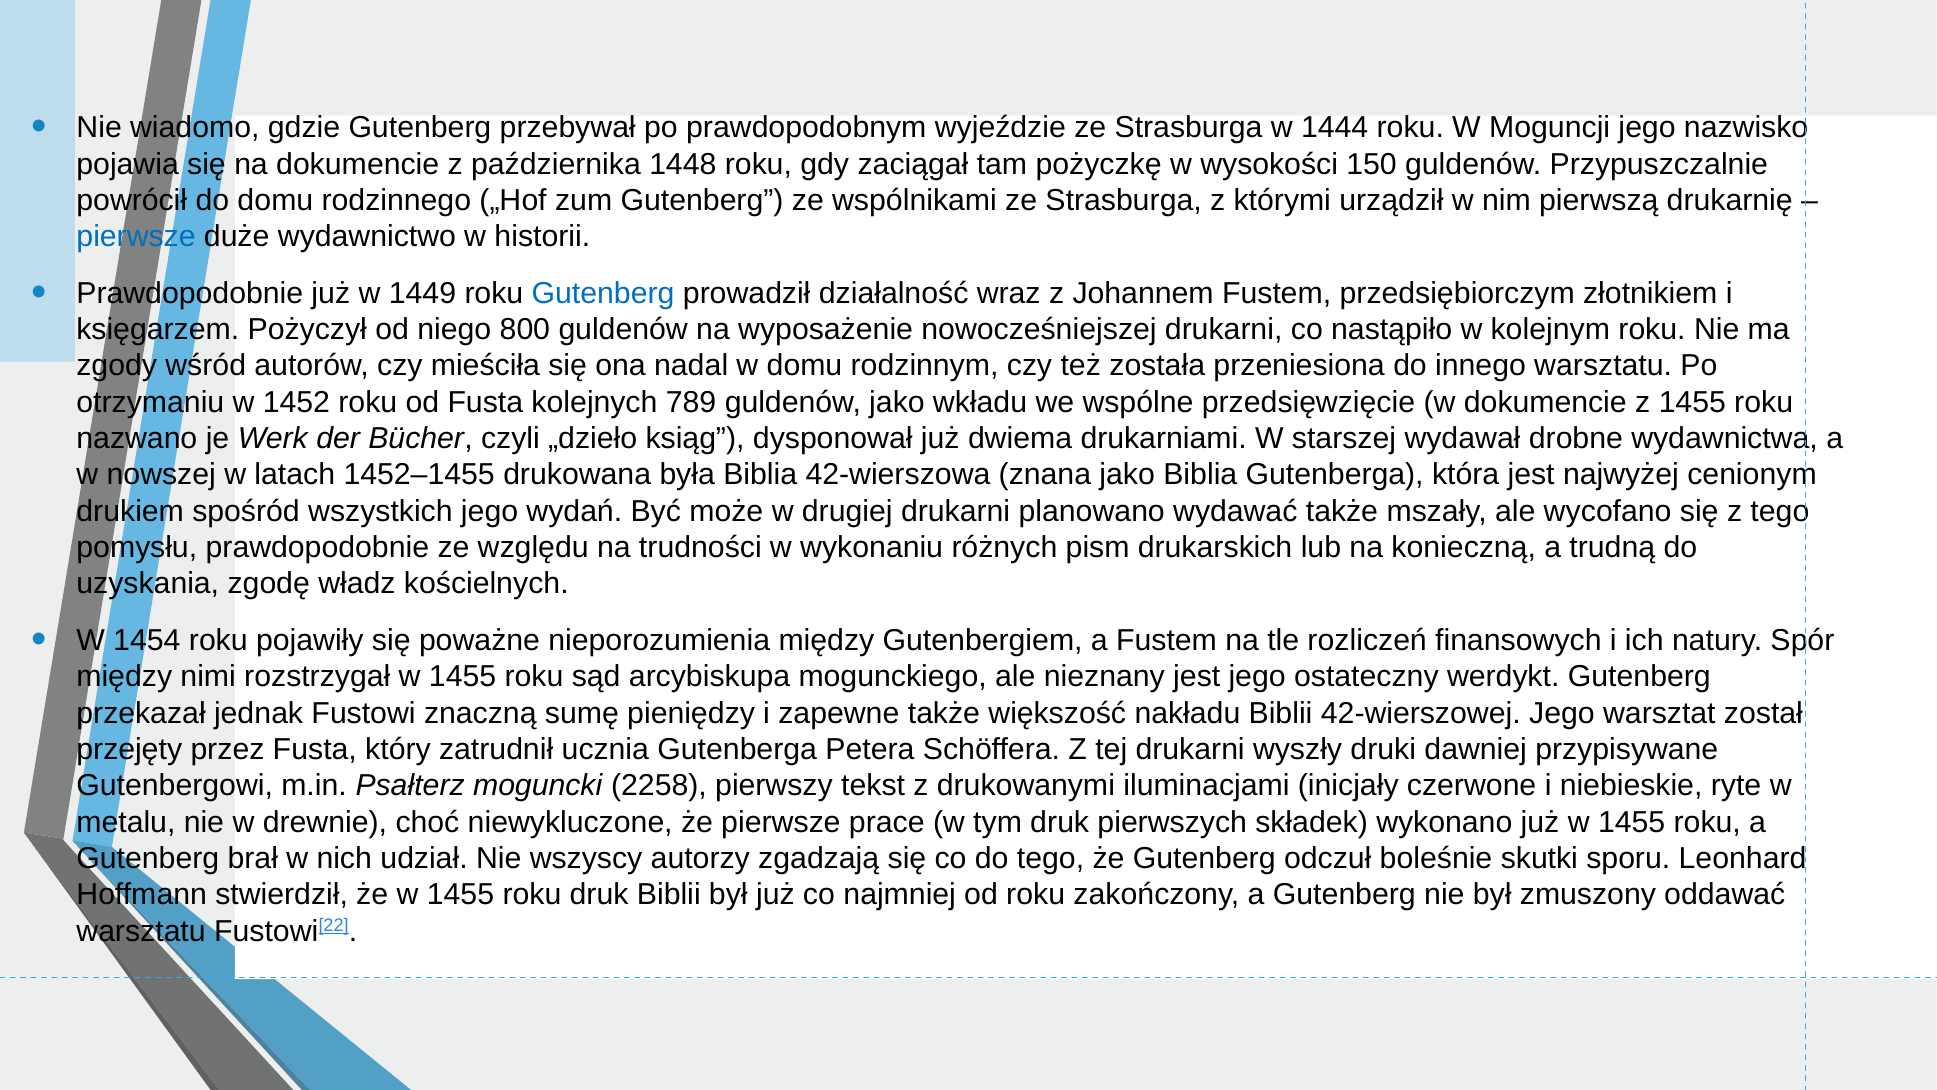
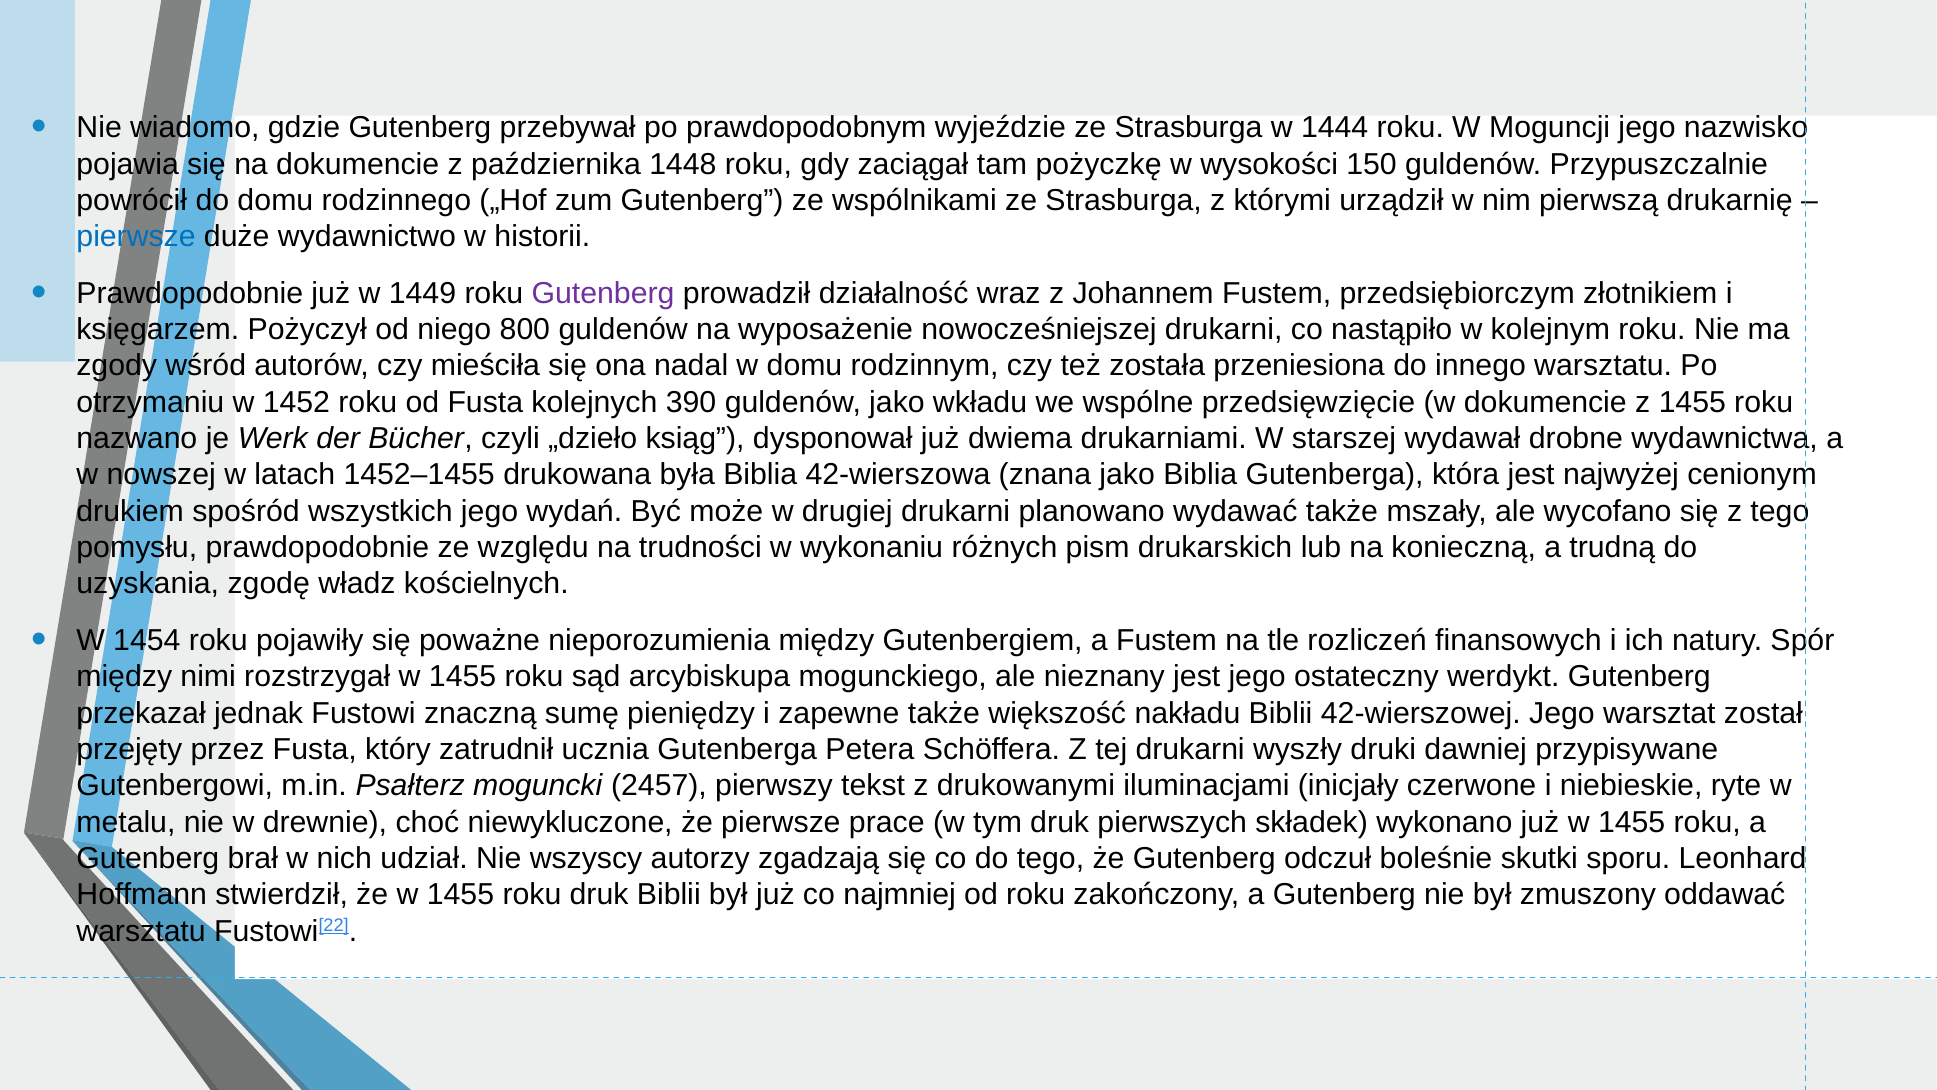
Gutenberg at (603, 293) colour: blue -> purple
789: 789 -> 390
2258: 2258 -> 2457
